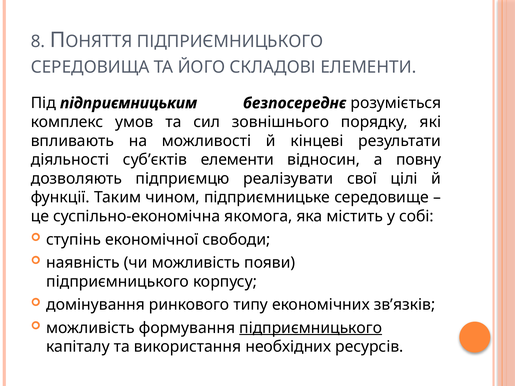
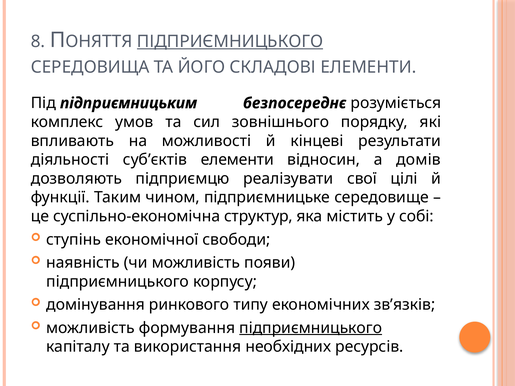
ПІДПРИЄМНИЦЬКОГО at (230, 42) underline: none -> present
повну: повну -> домів
якомога: якомога -> структур
